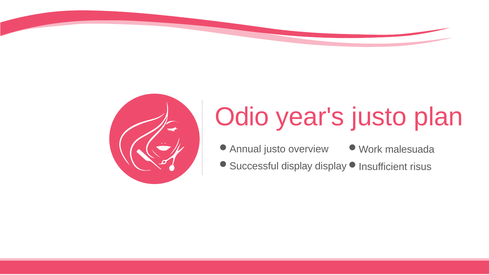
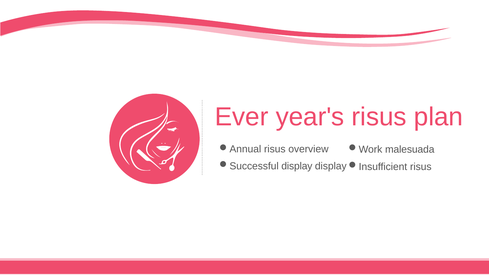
Odio: Odio -> Ever
year's justo: justo -> risus
justo at (275, 149): justo -> risus
